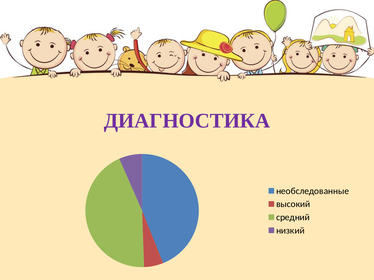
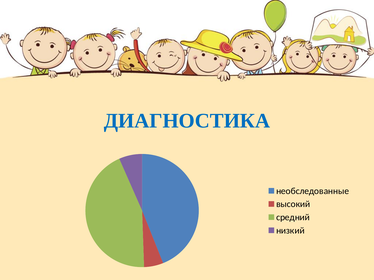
ДИАГНОСТИКА colour: purple -> blue
